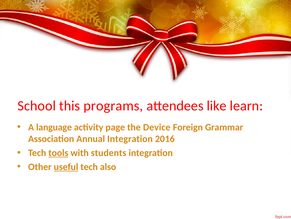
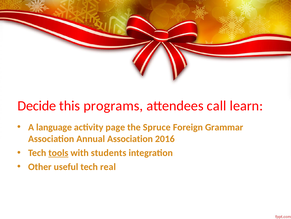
School: School -> Decide
like: like -> call
Device: Device -> Spruce
Annual Integration: Integration -> Association
useful underline: present -> none
also: also -> real
